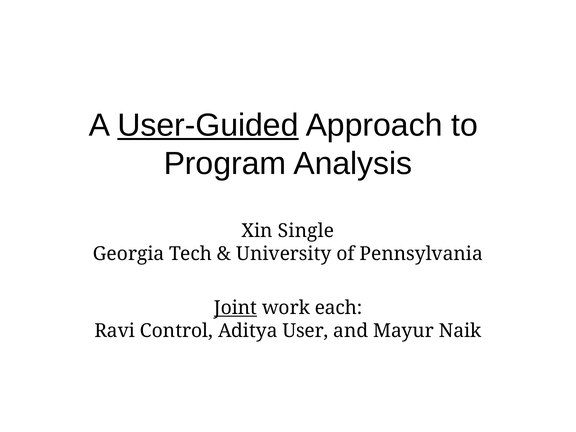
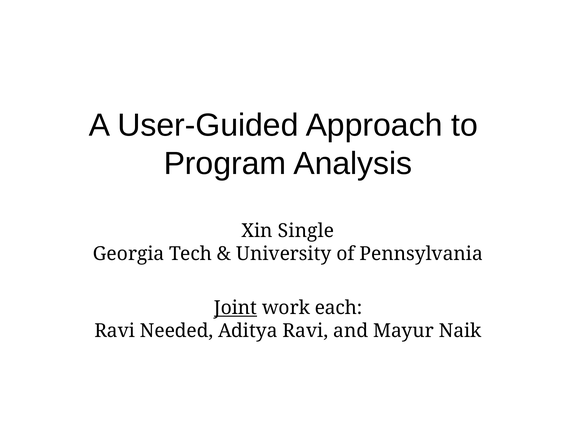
User-Guided underline: present -> none
Control: Control -> Needed
Aditya User: User -> Ravi
